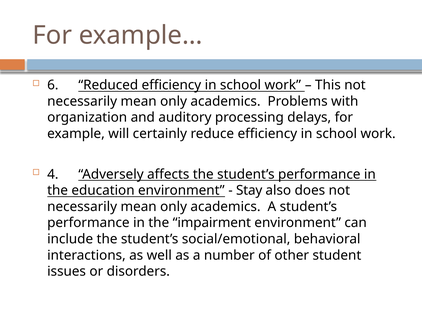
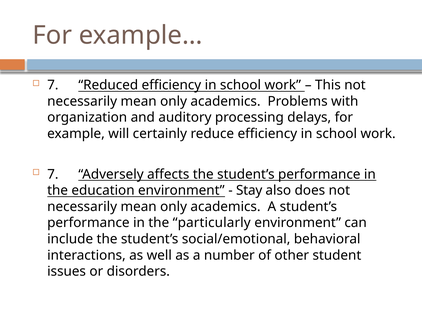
6 at (53, 85): 6 -> 7
4 at (53, 174): 4 -> 7
impairment: impairment -> particularly
